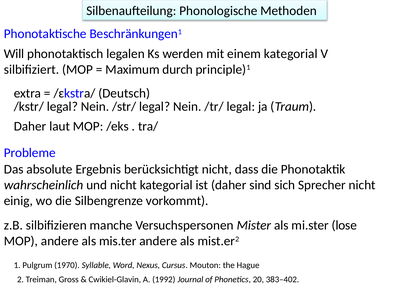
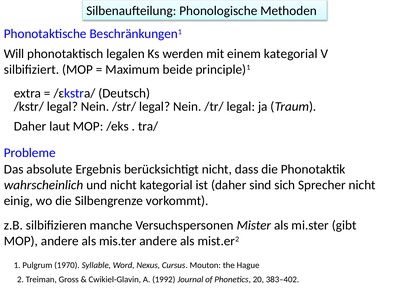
durch: durch -> beide
lose: lose -> gibt
